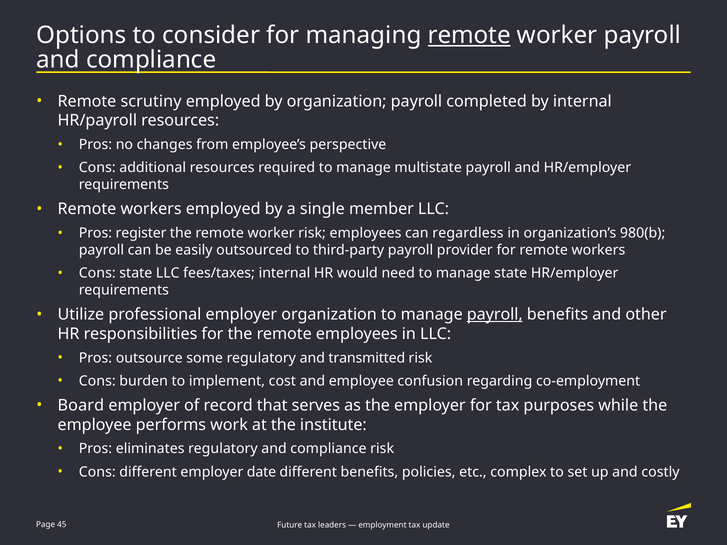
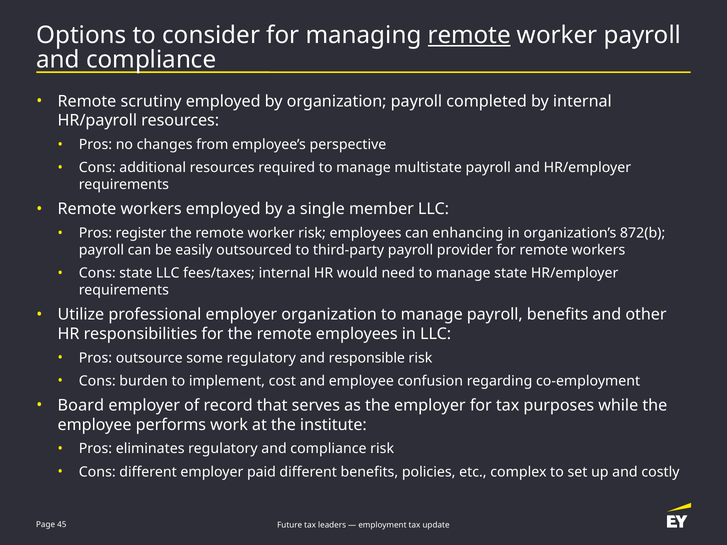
regardless: regardless -> enhancing
980(b: 980(b -> 872(b
payroll at (495, 315) underline: present -> none
transmitted: transmitted -> responsible
date: date -> paid
